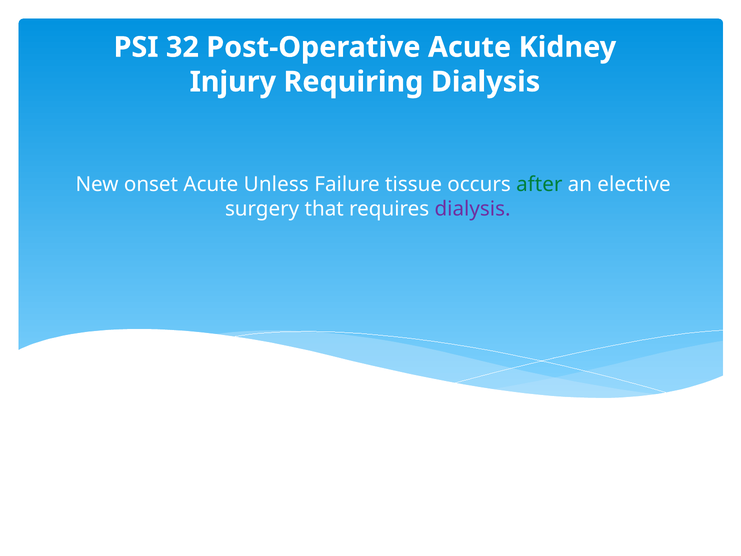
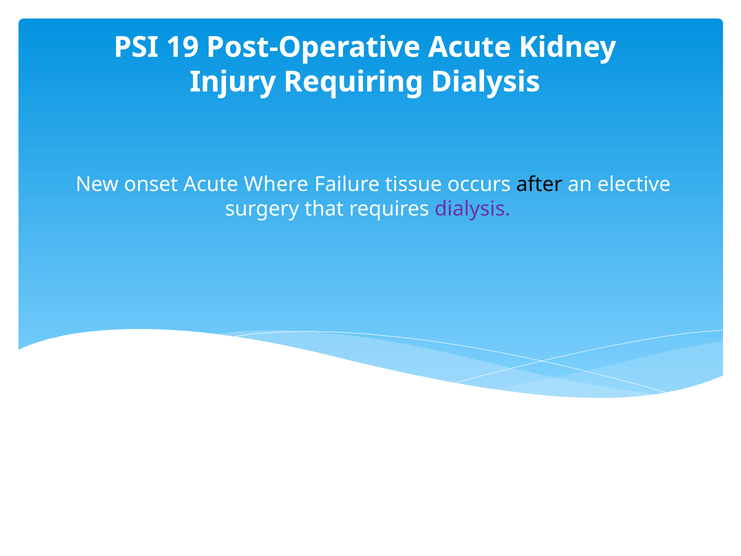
32: 32 -> 19
Unless: Unless -> Where
after colour: green -> black
